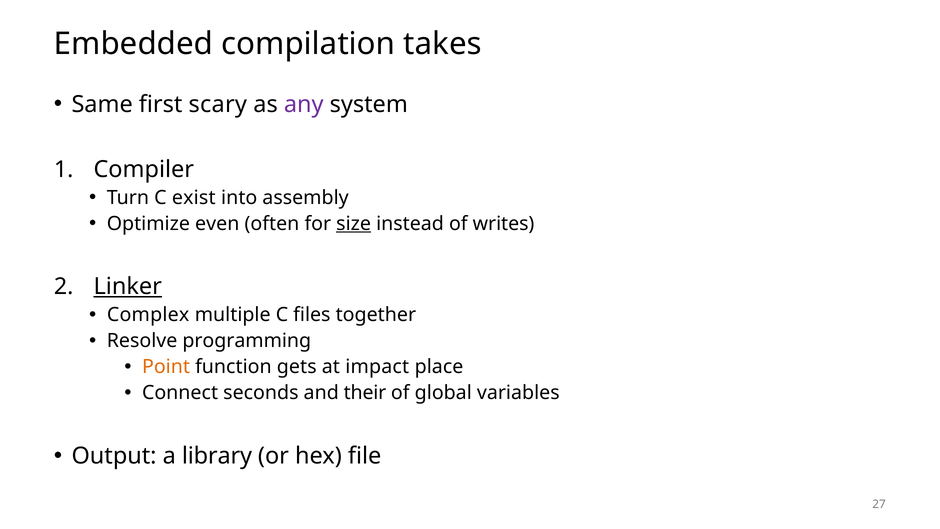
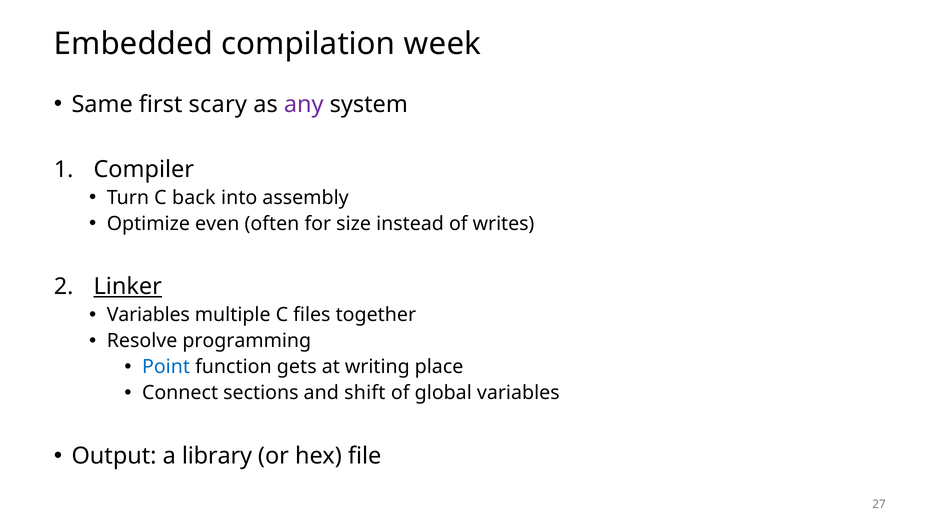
takes: takes -> week
exist: exist -> back
size underline: present -> none
Complex at (148, 315): Complex -> Variables
Point colour: orange -> blue
impact: impact -> writing
seconds: seconds -> sections
their: their -> shift
